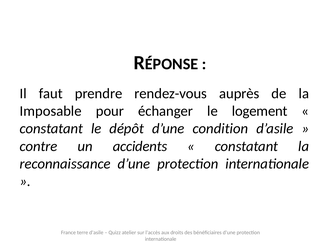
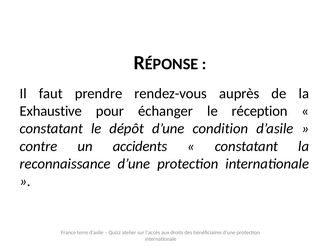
Imposable: Imposable -> Exhaustive
logement: logement -> réception
